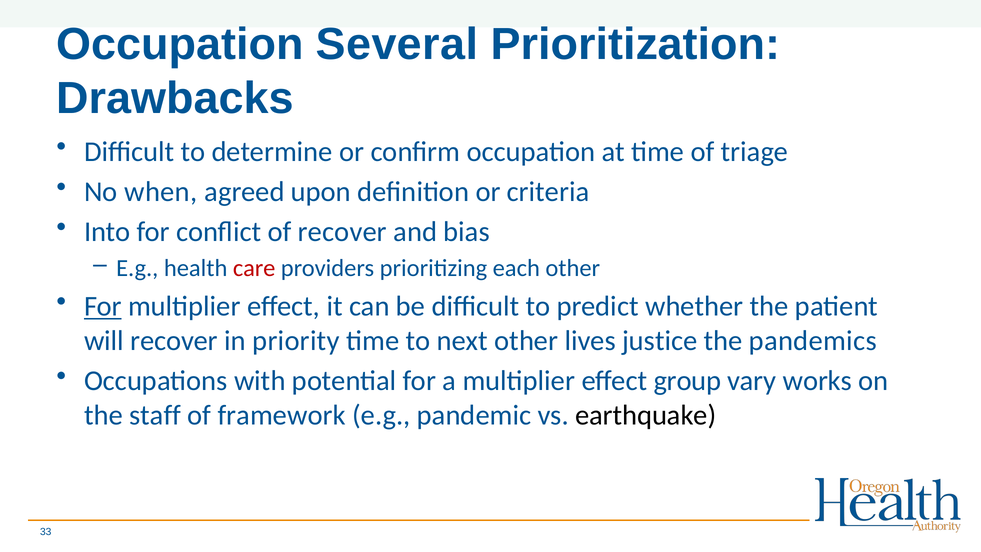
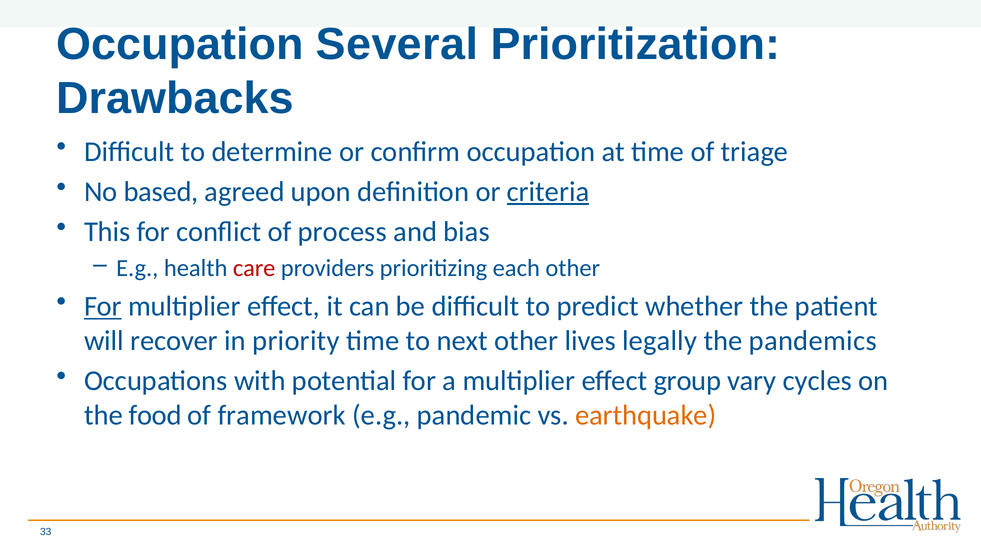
when: when -> based
criteria underline: none -> present
Into: Into -> This
of recover: recover -> process
justice: justice -> legally
works: works -> cycles
staff: staff -> food
earthquake colour: black -> orange
